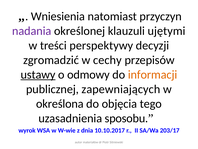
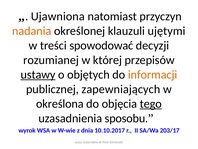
Wniesienia: Wniesienia -> Ujawniona
nadania colour: purple -> orange
perspektywy: perspektywy -> spowodować
zgromadzić: zgromadzić -> rozumianej
cechy: cechy -> której
odmowy: odmowy -> objętych
tego underline: none -> present
